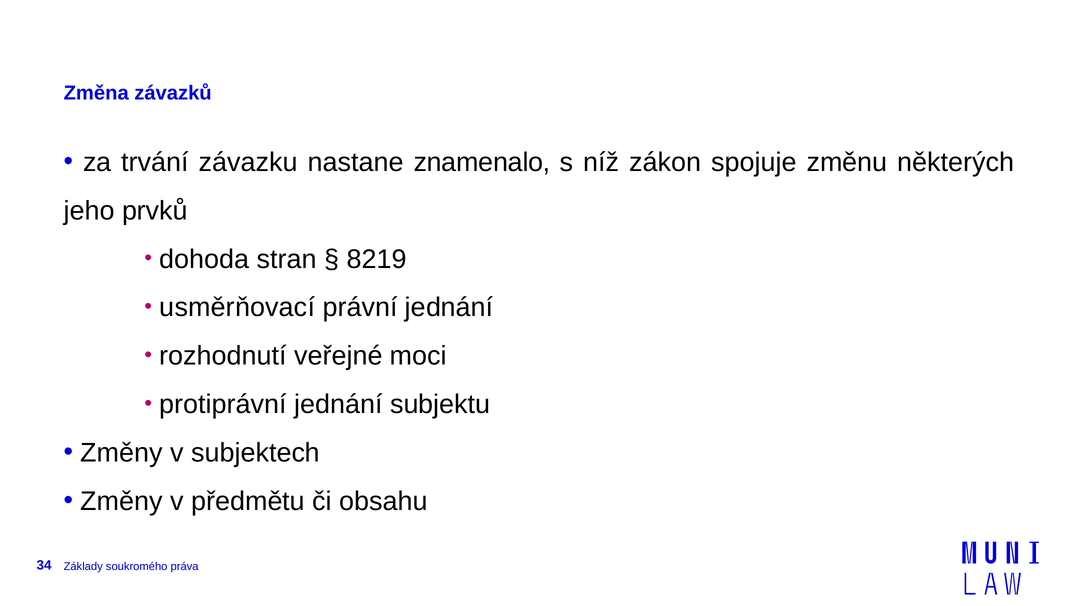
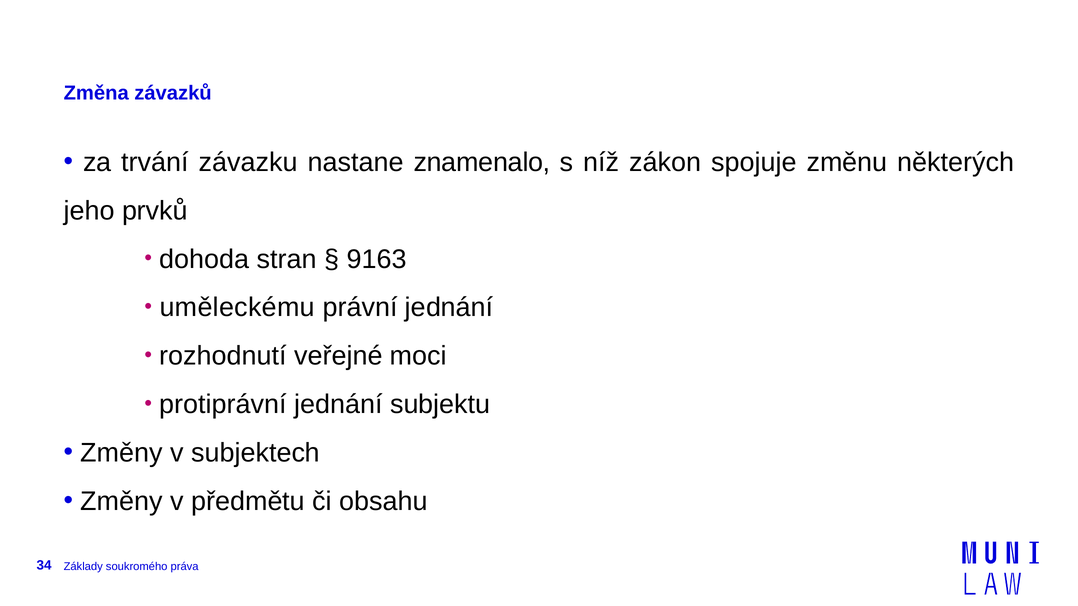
8219: 8219 -> 9163
usměrňovací: usměrňovací -> uměleckému
